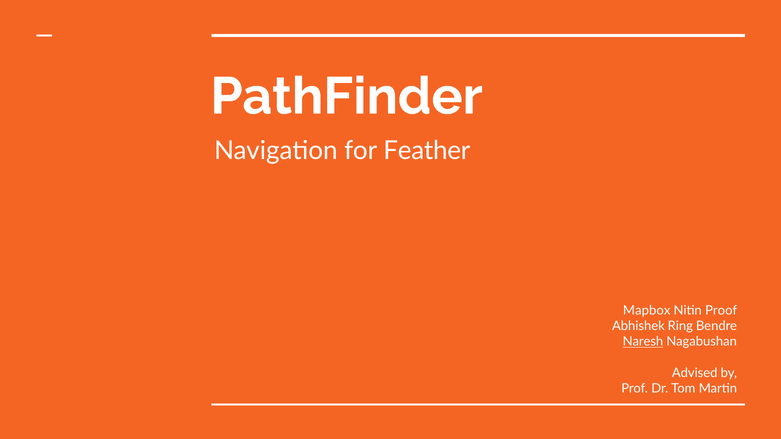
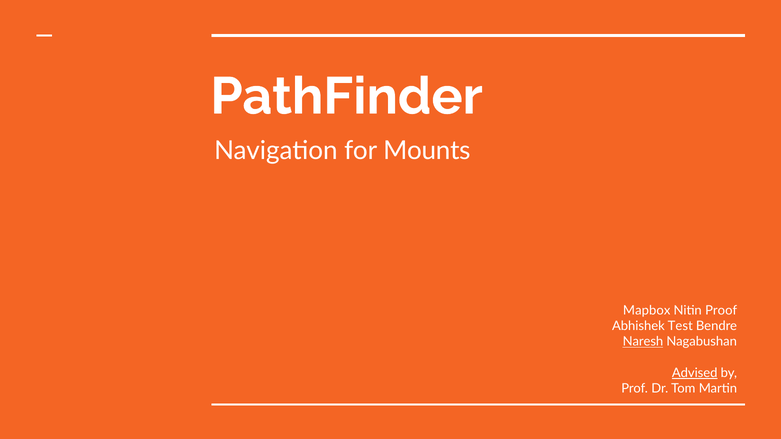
Feather: Feather -> Mounts
Ring: Ring -> Test
Advised underline: none -> present
